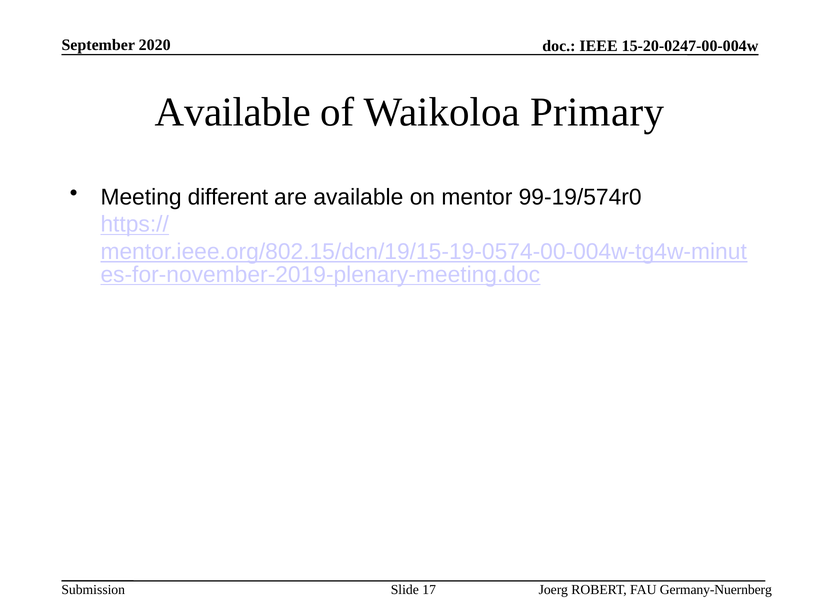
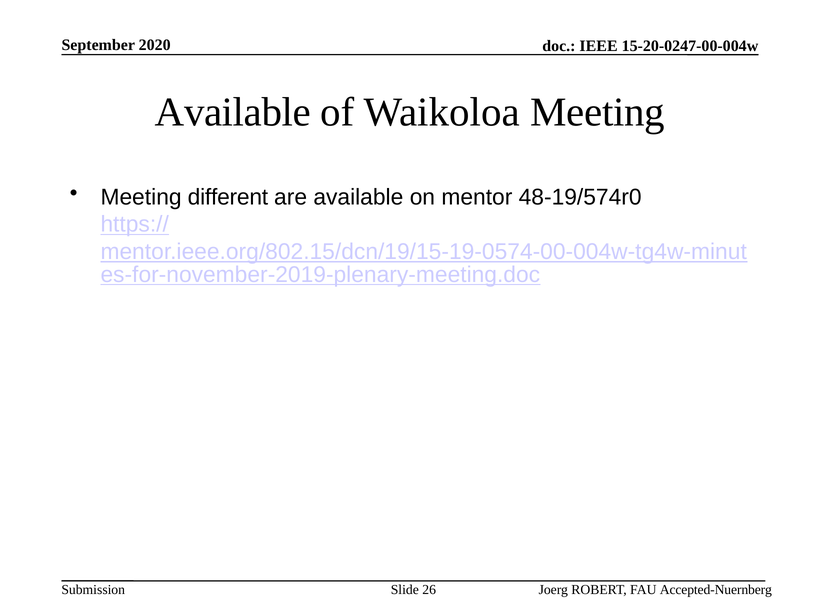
Waikoloa Primary: Primary -> Meeting
99-19/574r0: 99-19/574r0 -> 48-19/574r0
17: 17 -> 26
Germany-Nuernberg: Germany-Nuernberg -> Accepted-Nuernberg
